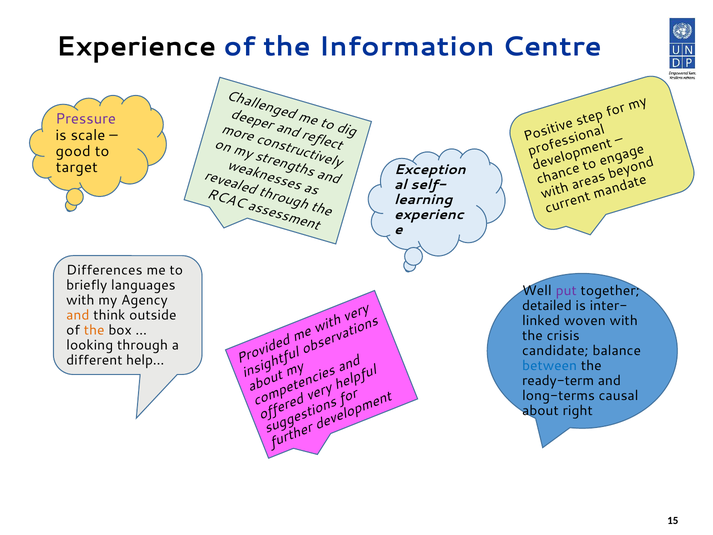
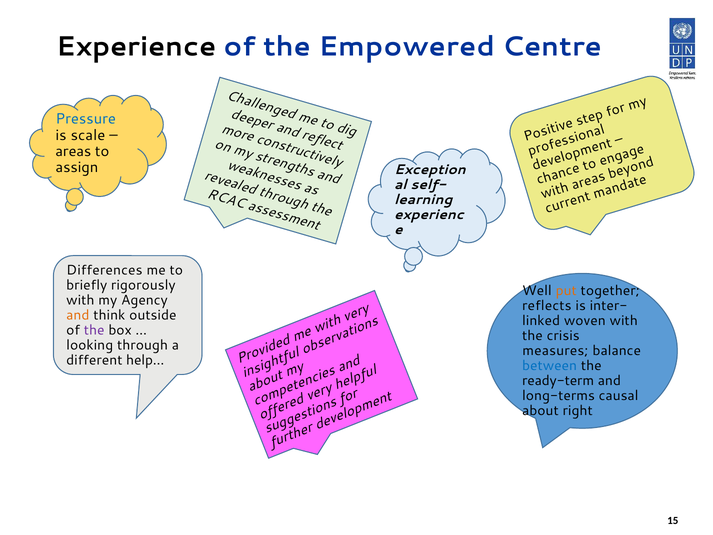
Information: Information -> Empowered
Pressure colour: purple -> blue
good: good -> areas
target: target -> assign
languages: languages -> rigorously
put colour: purple -> orange
detailed: detailed -> reflects
the at (94, 330) colour: orange -> purple
candidate: candidate -> measures
